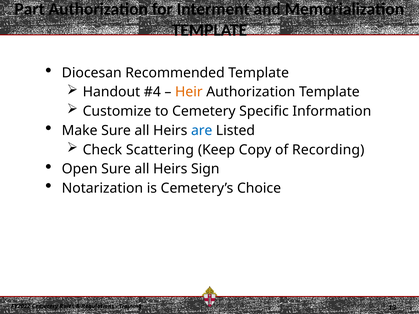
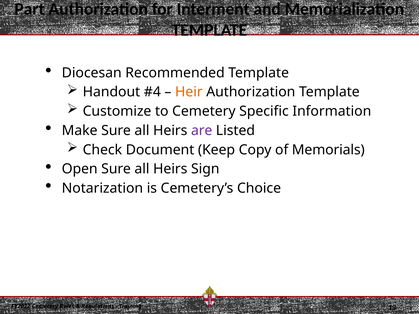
are colour: blue -> purple
Scattering: Scattering -> Document
Recording: Recording -> Memorials
